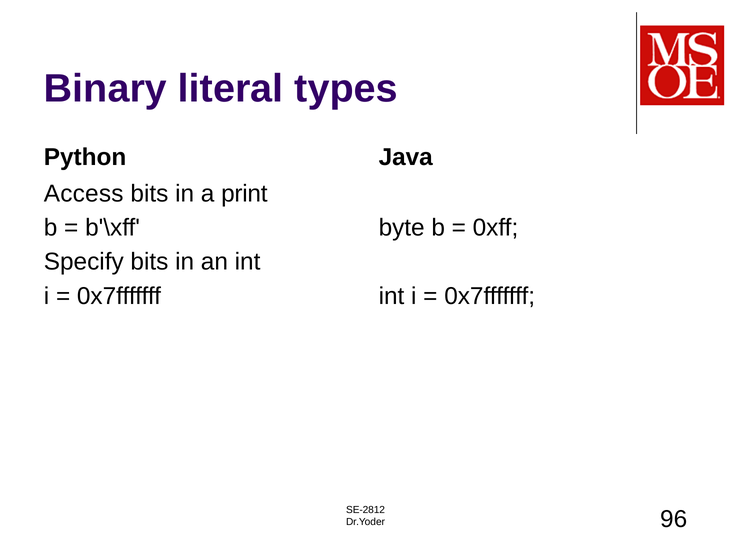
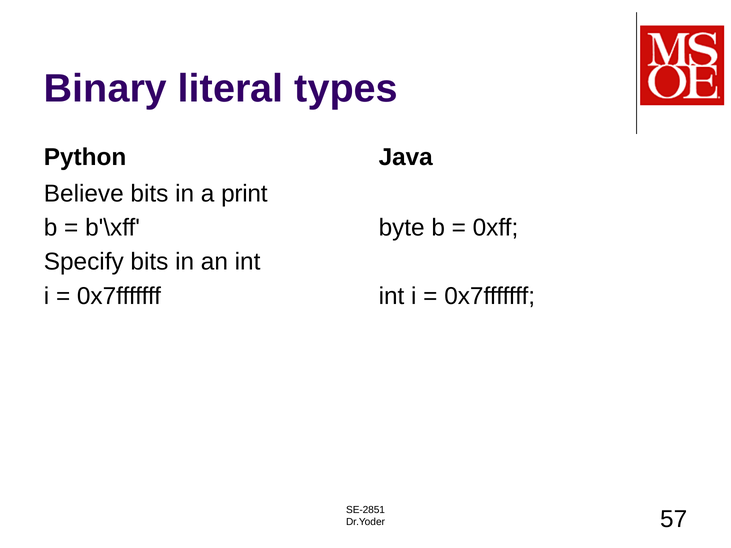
Access: Access -> Believe
SE-2812: SE-2812 -> SE-2851
96: 96 -> 57
